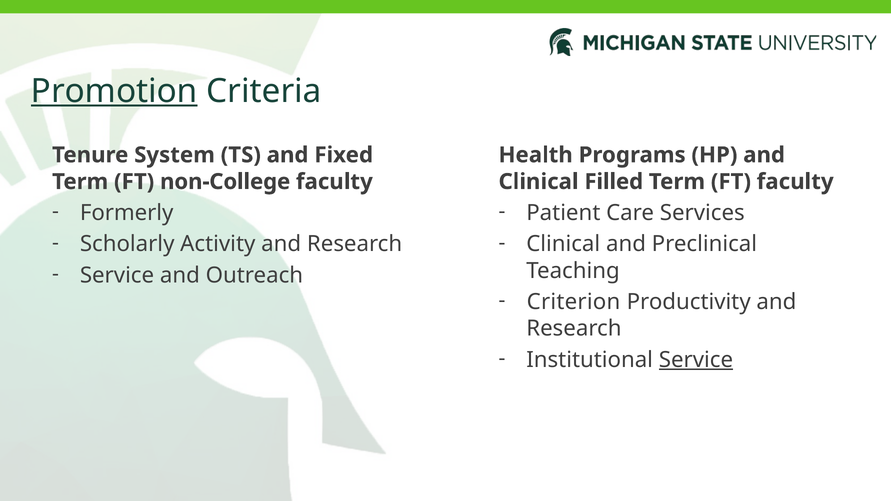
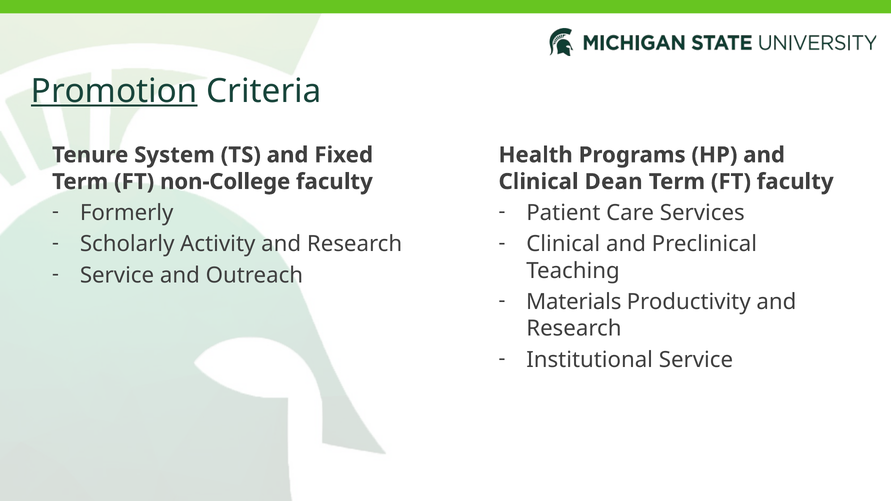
Filled: Filled -> Dean
Criterion: Criterion -> Materials
Service at (696, 360) underline: present -> none
